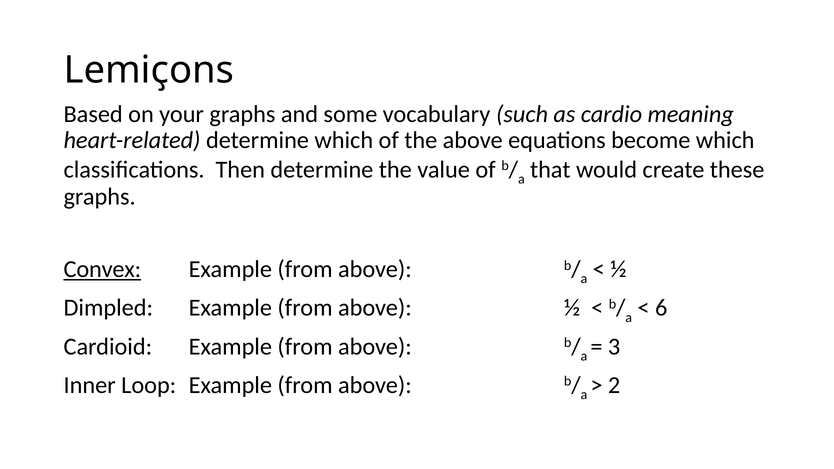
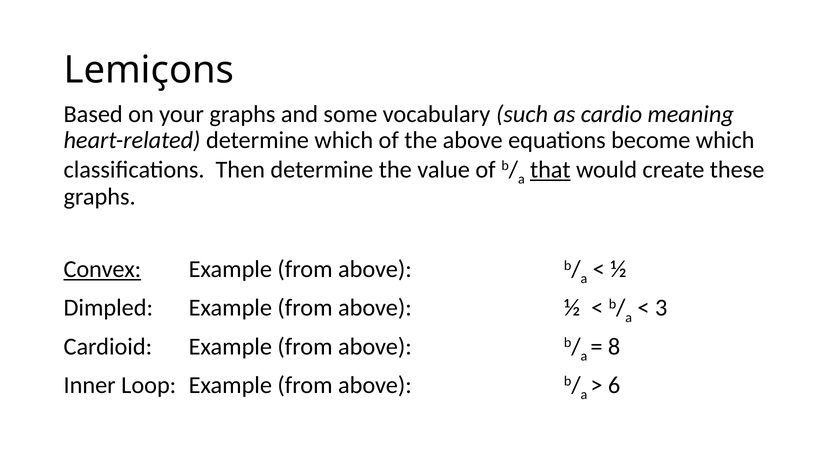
that underline: none -> present
6: 6 -> 3
3: 3 -> 8
2: 2 -> 6
